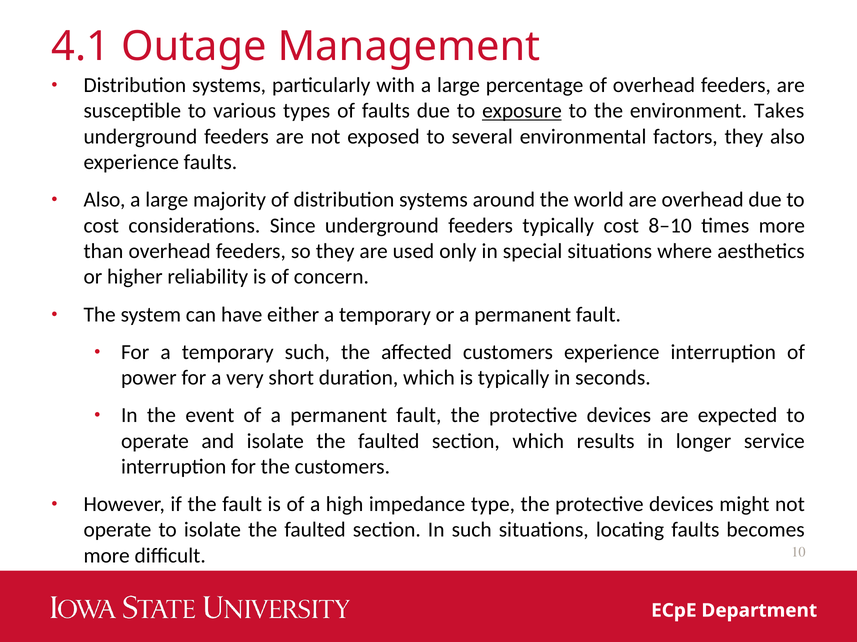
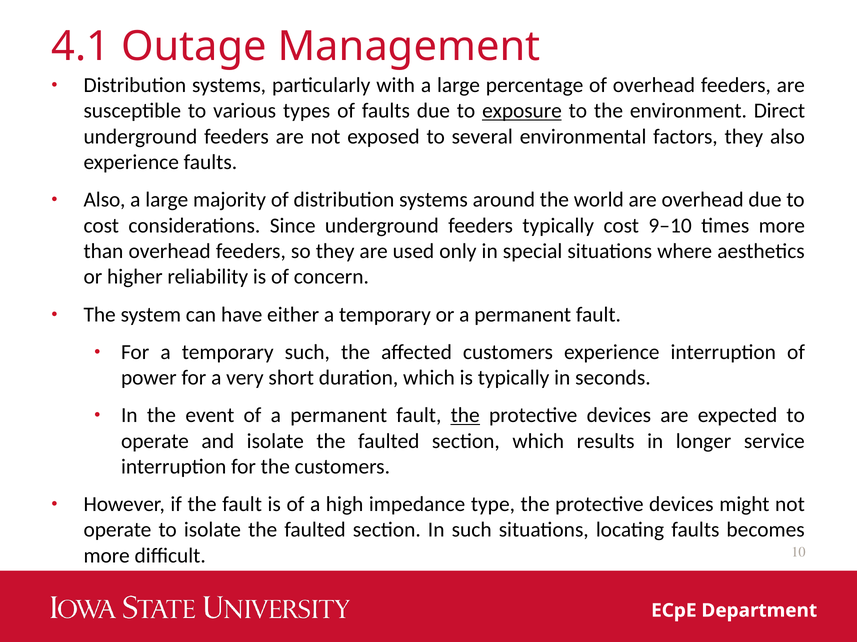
Takes: Takes -> Direct
8–10: 8–10 -> 9–10
the at (465, 416) underline: none -> present
